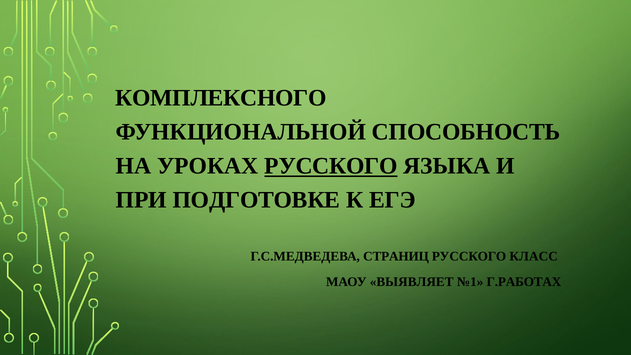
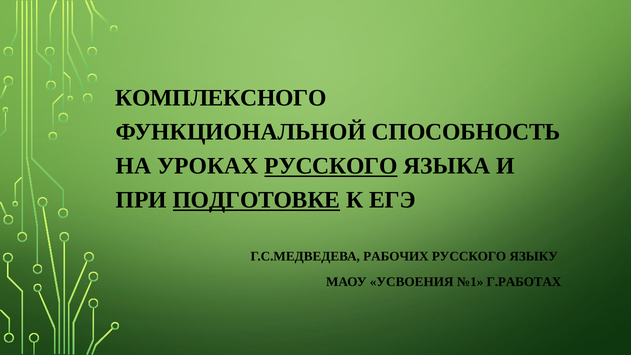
ПОДГОТОВКЕ underline: none -> present
СТРАНИЦ: СТРАНИЦ -> РАБОЧИХ
КЛАСС: КЛАСС -> ЯЗЫКУ
ВЫЯВЛЯЕТ: ВЫЯВЛЯЕТ -> УСВОЕНИЯ
